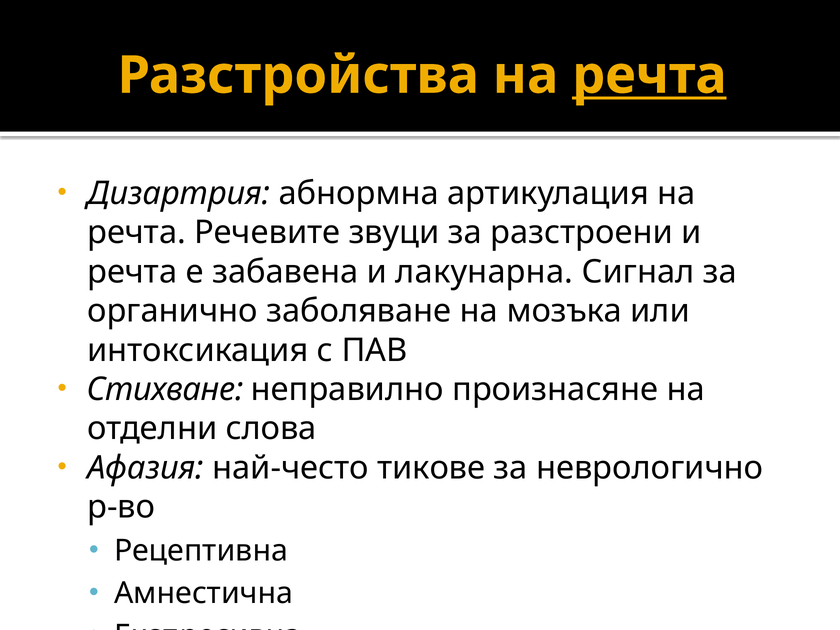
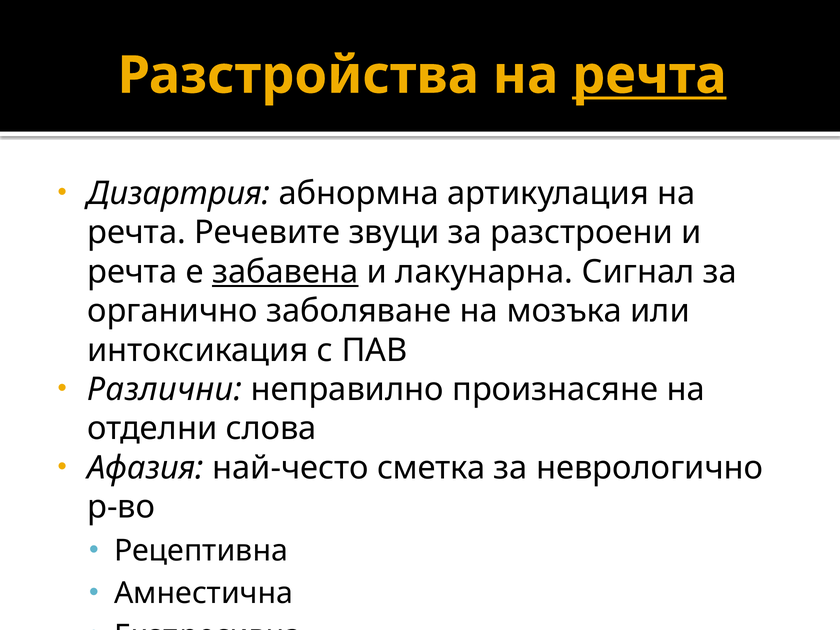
забавена underline: none -> present
Стихване: Стихване -> Различни
тикове: тикове -> сметка
